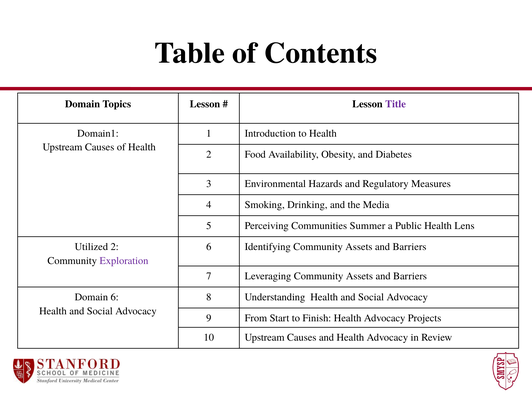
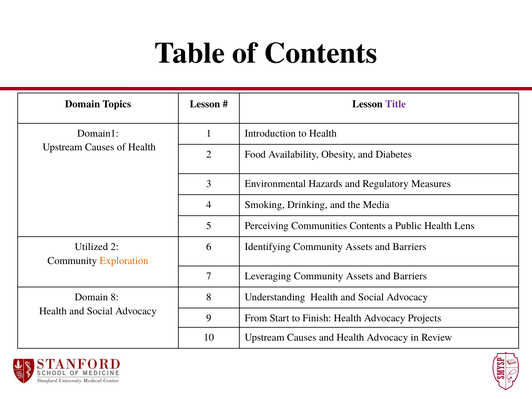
Communities Summer: Summer -> Contents
Exploration colour: purple -> orange
Domain 6: 6 -> 8
